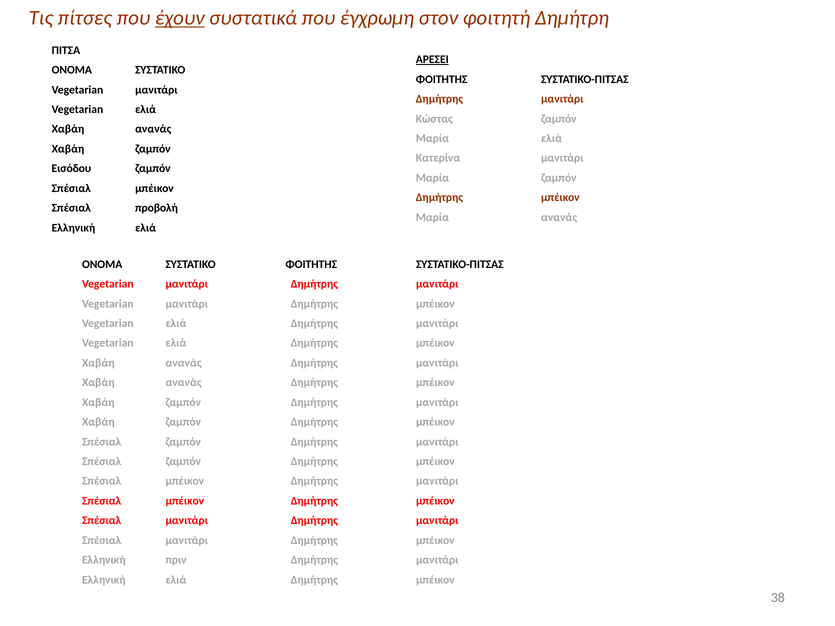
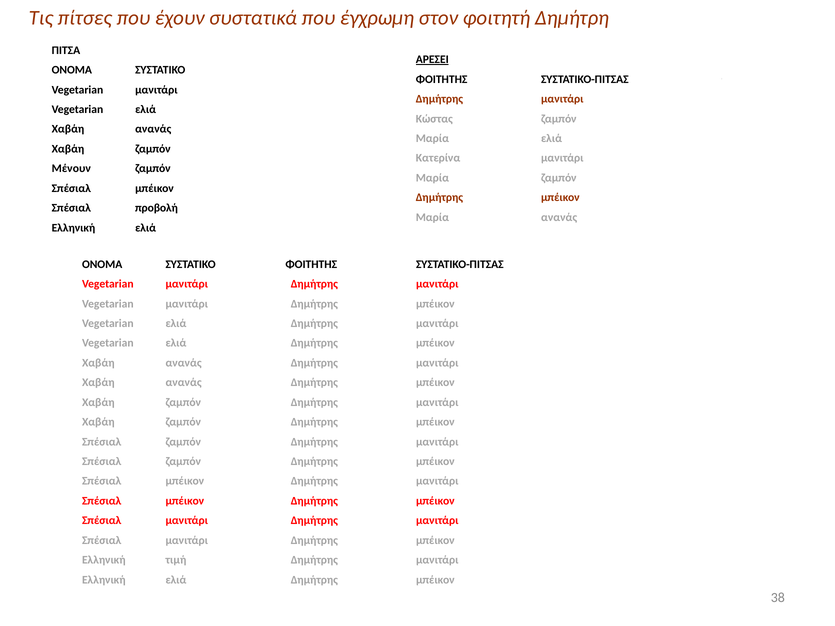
έχουν underline: present -> none
Εισόδου: Εισόδου -> Μένουν
πριν: πριν -> τιμή
